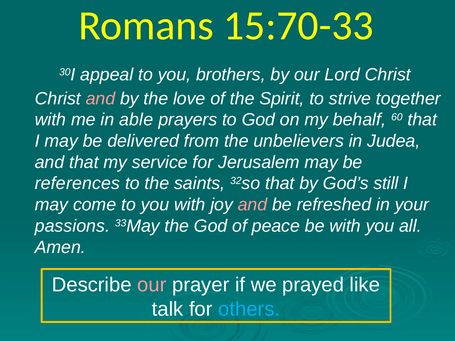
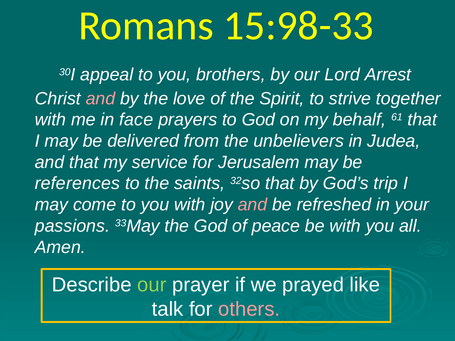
15:70-33: 15:70-33 -> 15:98-33
Lord Christ: Christ -> Arrest
able: able -> face
60: 60 -> 61
still: still -> trip
our at (152, 285) colour: pink -> light green
others colour: light blue -> pink
